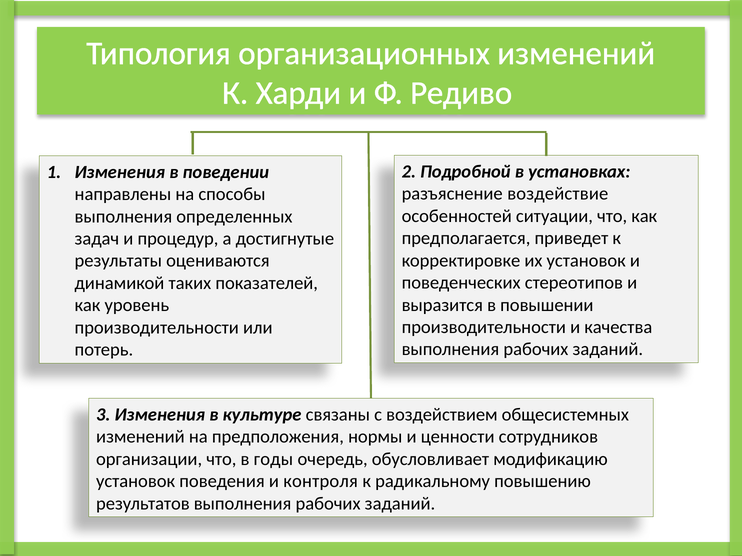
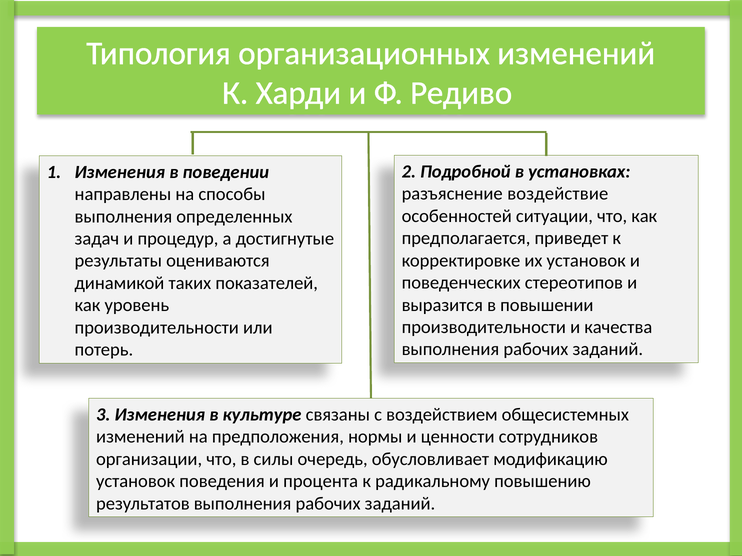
годы: годы -> силы
контроля: контроля -> процента
